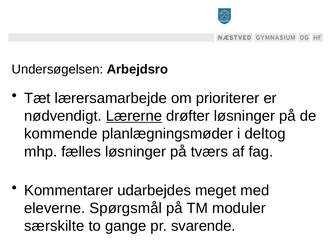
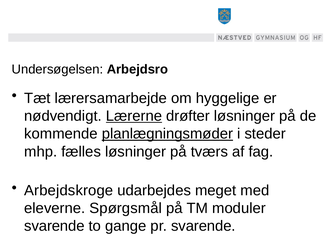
prioriterer: prioriterer -> hyggelige
planlægningsmøder underline: none -> present
deltog: deltog -> steder
Kommentarer: Kommentarer -> Arbejdskroge
særskilte at (54, 226): særskilte -> svarende
